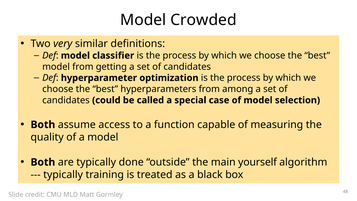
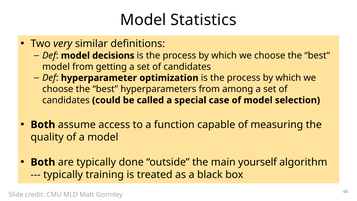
Crowded: Crowded -> Statistics
classifier: classifier -> decisions
